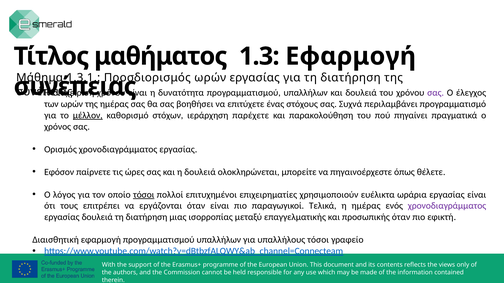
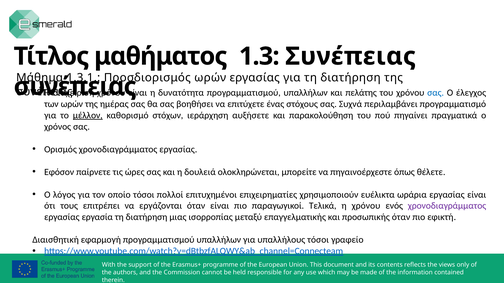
1.3 Εφαρμογή: Εφαρμογή -> Συνέπειας
και δουλειά: δουλειά -> πελάτης
σας at (436, 93) colour: purple -> blue
παρέχετε: παρέχετε -> αυξήσετε
τόσοι at (144, 195) underline: present -> none
η ημέρας: ημέρας -> χρόνου
εργασίας δουλειά: δουλειά -> εργασία
